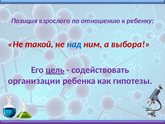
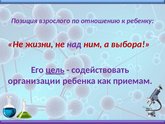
такой: такой -> жизни
над colour: blue -> purple
гипотезы: гипотезы -> приемам
